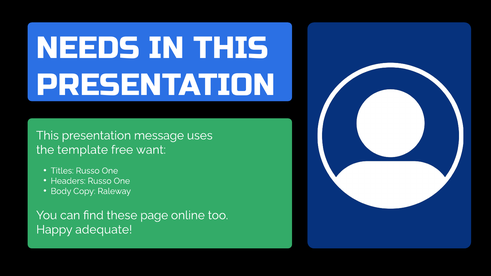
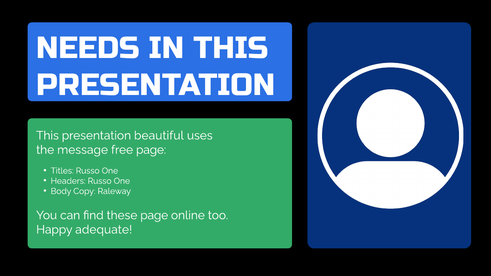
message: message -> beautiful
template: template -> message
free want: want -> page
